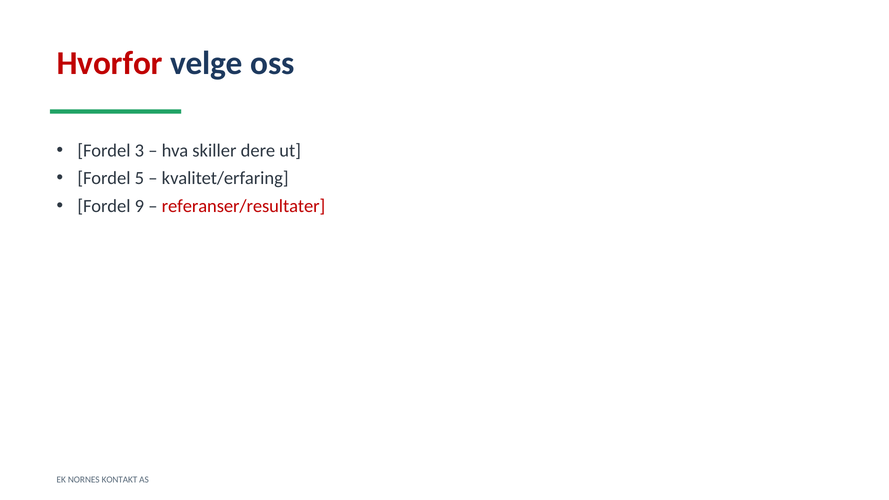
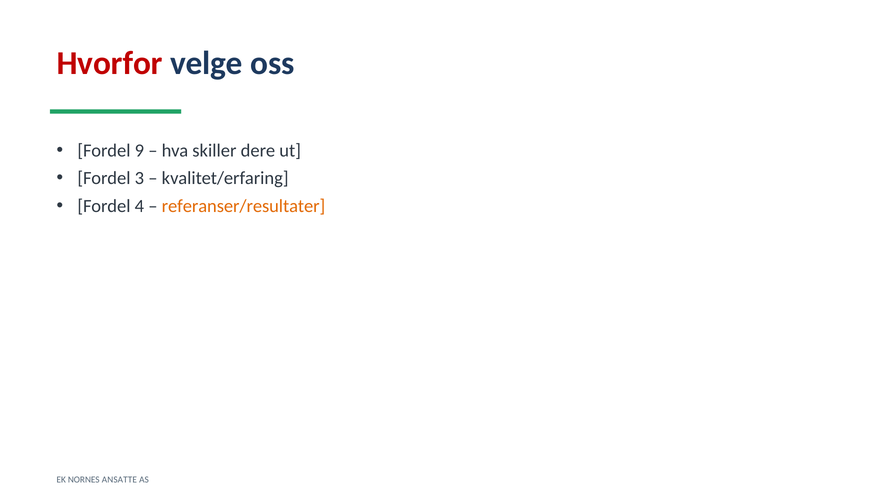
3: 3 -> 9
5: 5 -> 3
9: 9 -> 4
referanser/resultater colour: red -> orange
KONTAKT: KONTAKT -> ANSATTE
